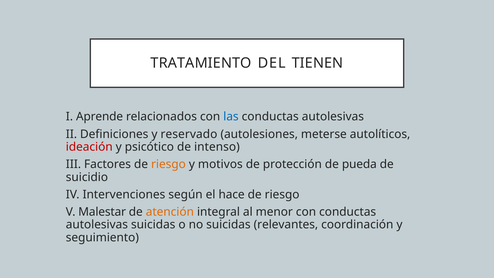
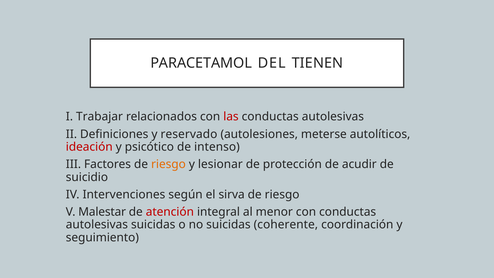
TRATAMIENTO: TRATAMIENTO -> PARACETAMOL
Aprende: Aprende -> Trabajar
las colour: blue -> red
motivos: motivos -> lesionar
pueda: pueda -> acudir
hace: hace -> sirva
atención colour: orange -> red
relevantes: relevantes -> coherente
